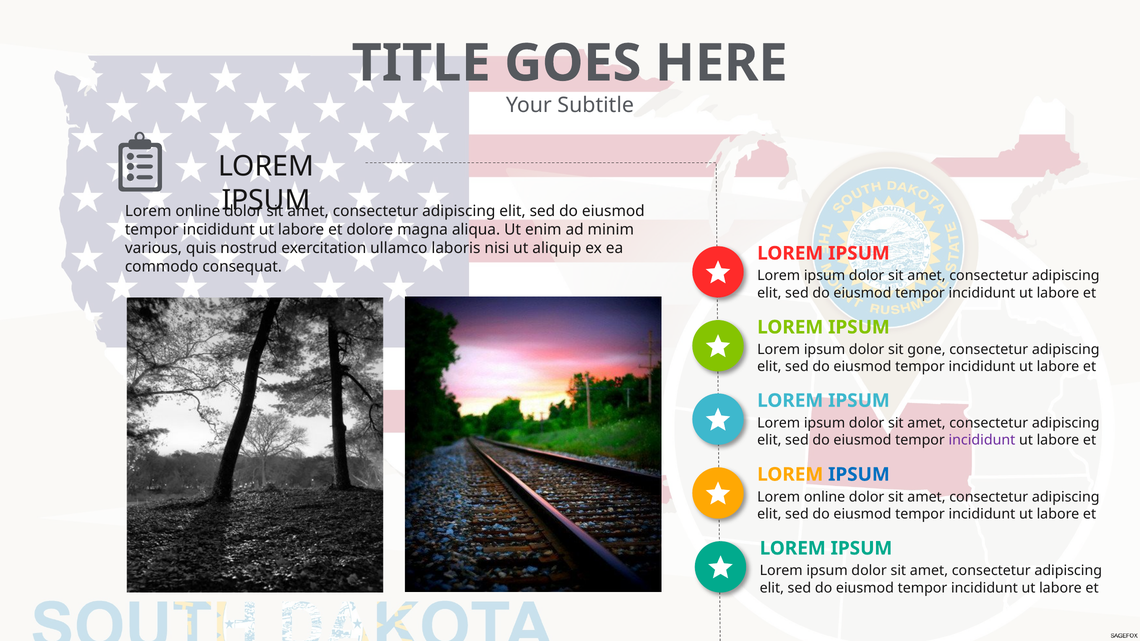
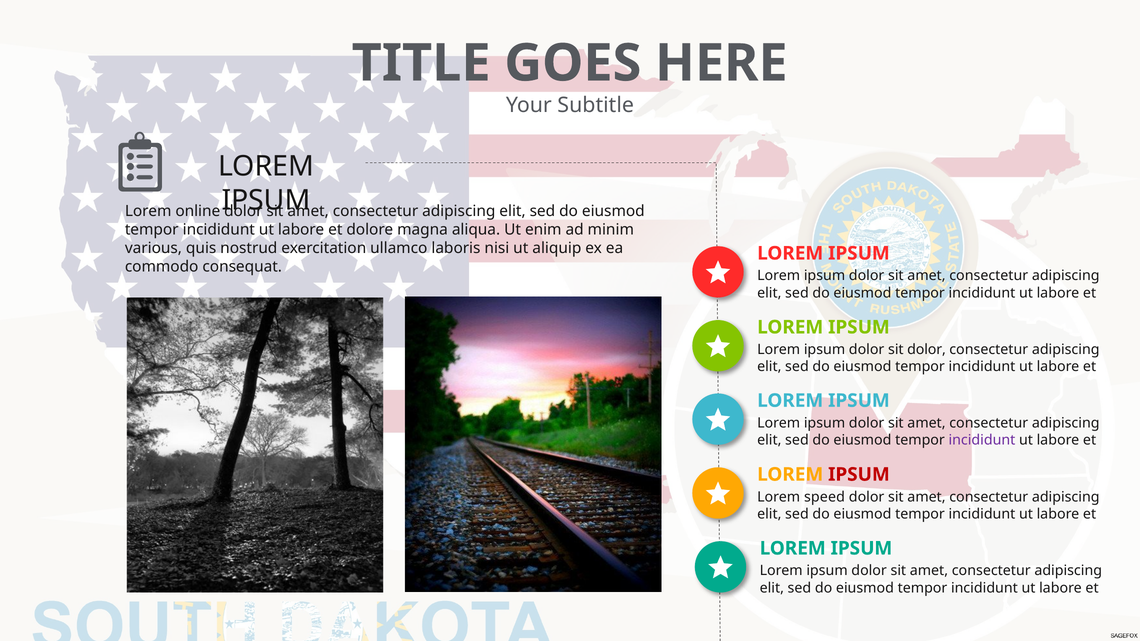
sit gone: gone -> dolor
IPSUM at (859, 475) colour: blue -> red
online at (825, 497): online -> speed
